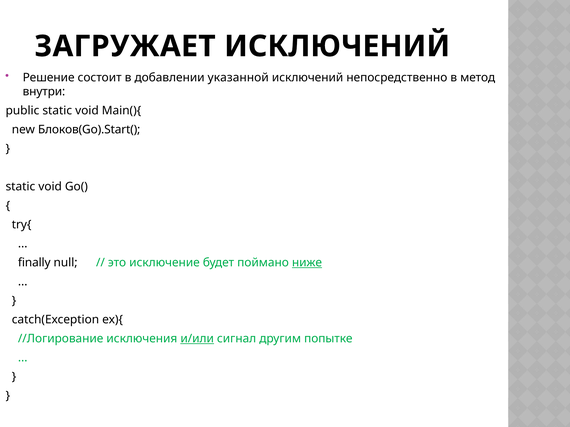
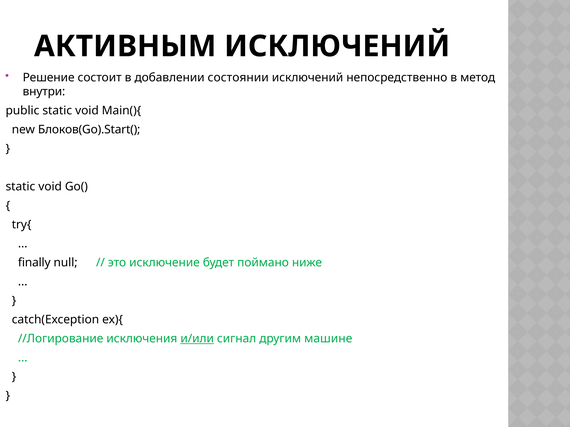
ЗАГРУЖАЕТ: ЗАГРУЖАЕТ -> АКТИВНЫМ
указанной: указанной -> состоянии
ниже underline: present -> none
попытке: попытке -> машине
